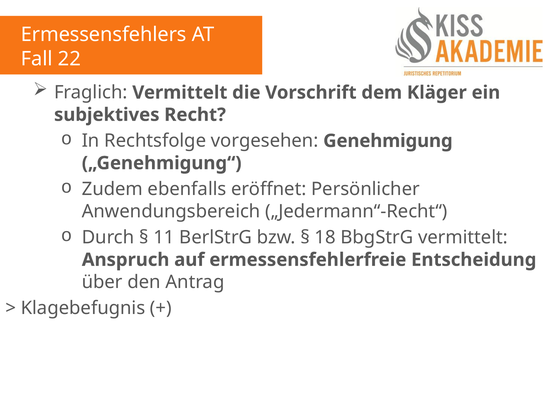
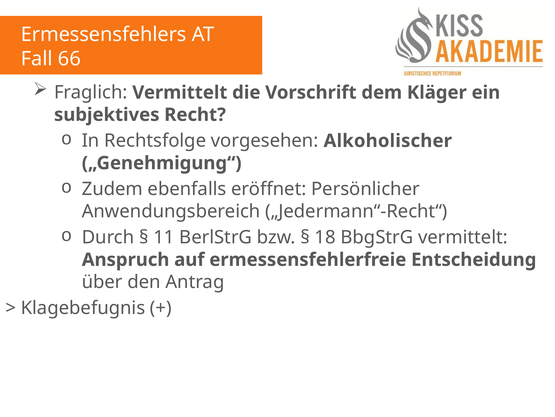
22: 22 -> 66
Genehmigung: Genehmigung -> Alkoholischer
